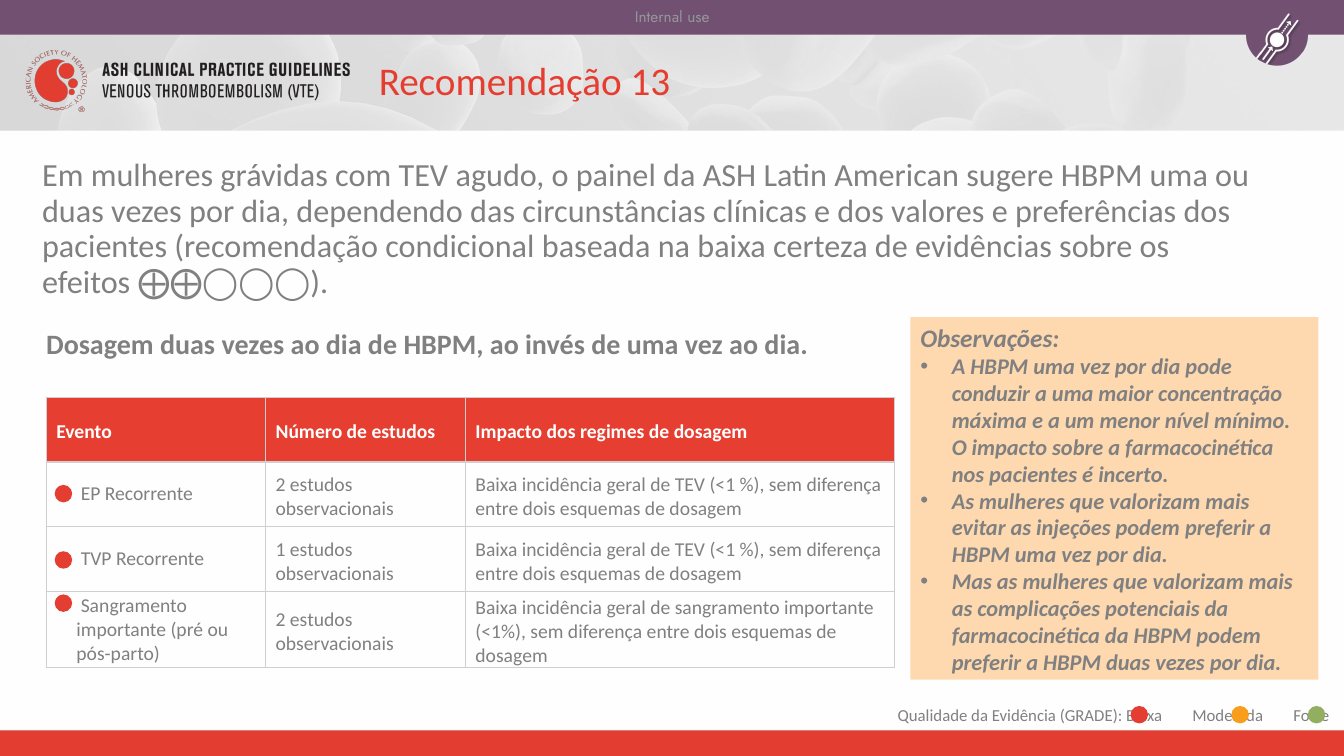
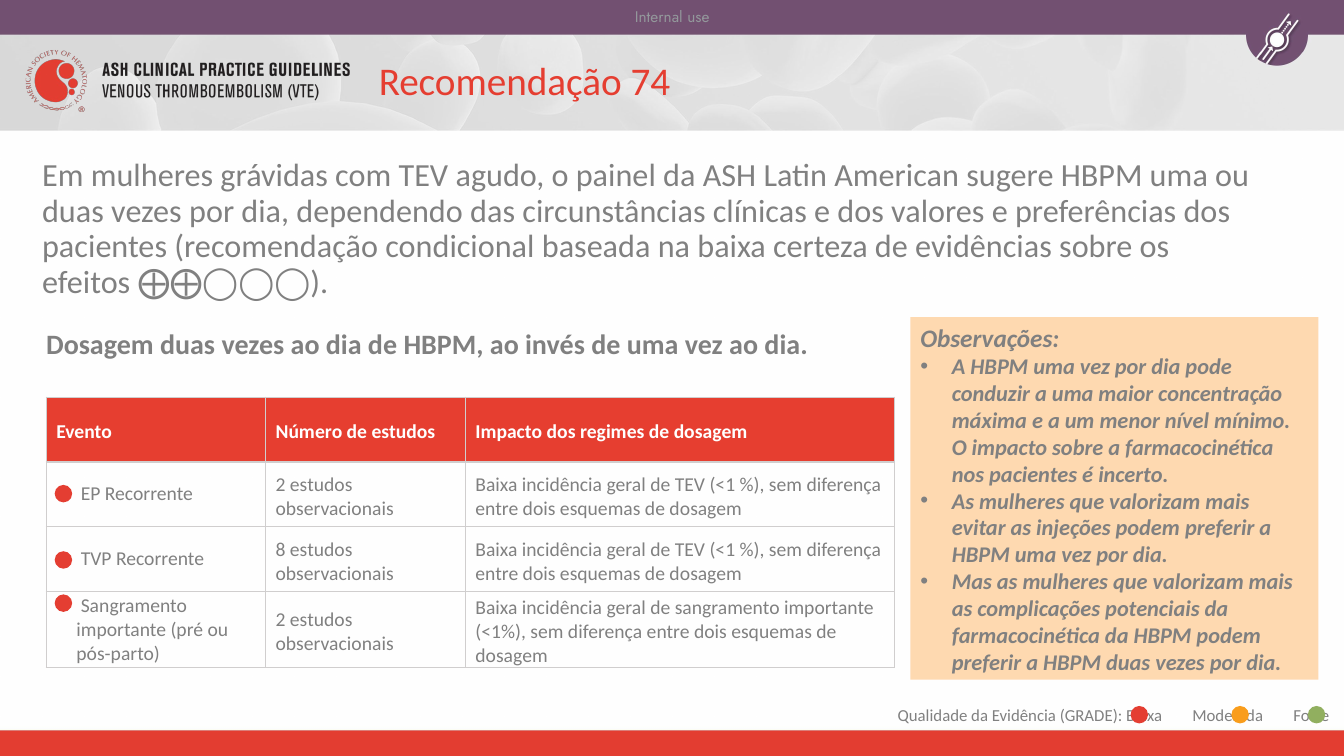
13: 13 -> 74
1: 1 -> 8
